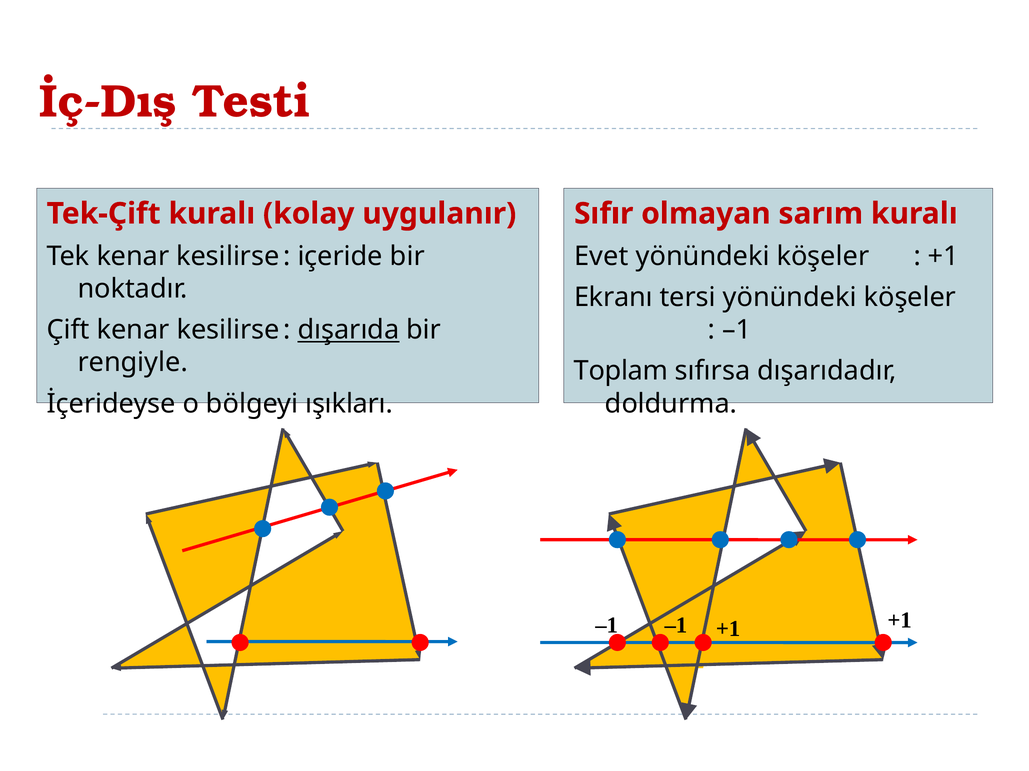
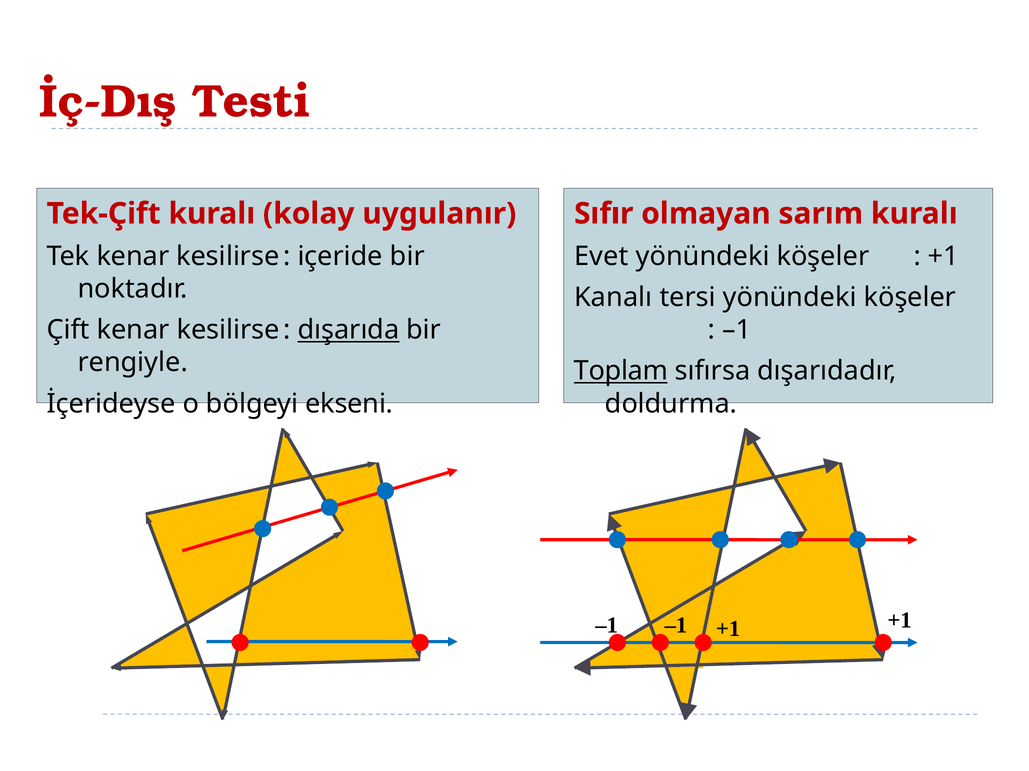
Ekranı: Ekranı -> Kanalı
Toplam underline: none -> present
ışıkları: ışıkları -> ekseni
